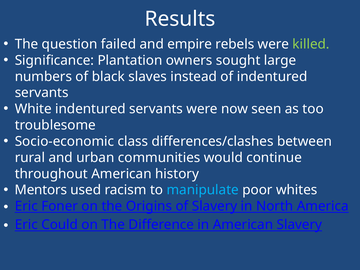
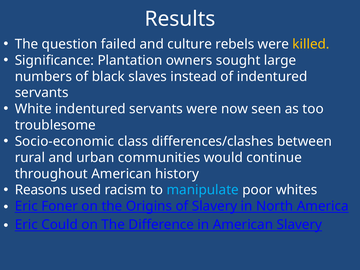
empire: empire -> culture
killed colour: light green -> yellow
Mentors: Mentors -> Reasons
